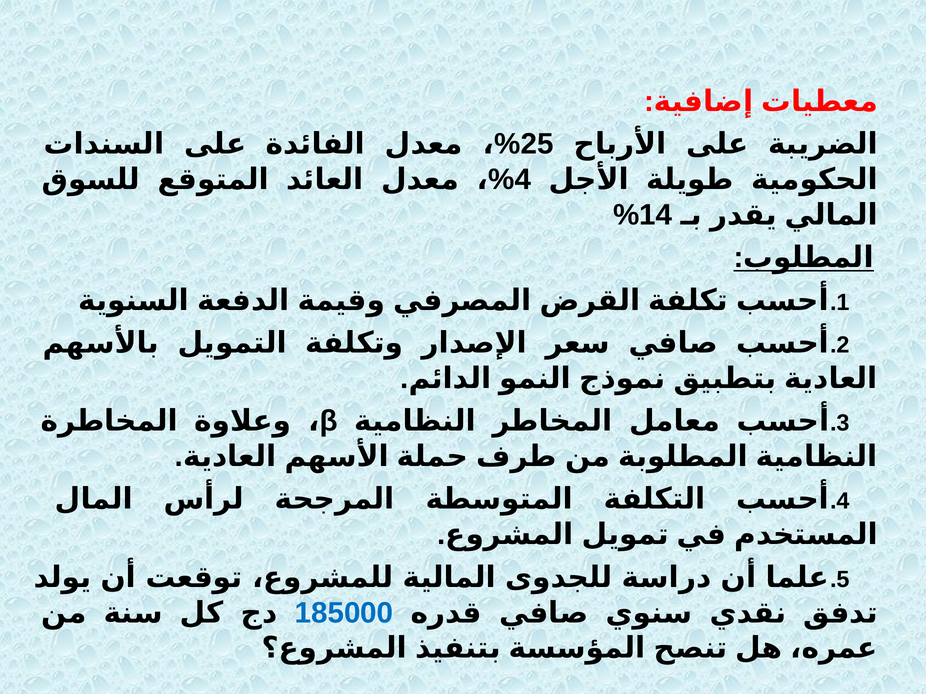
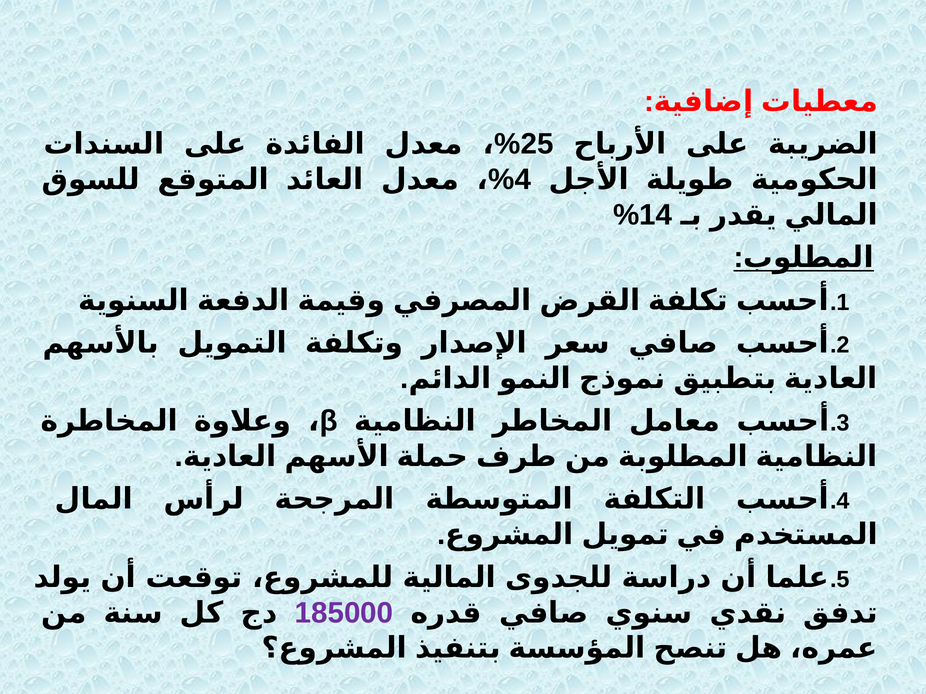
185000 colour: blue -> purple
